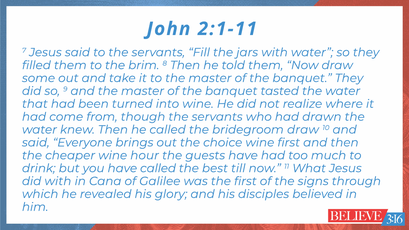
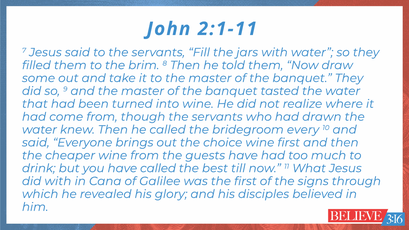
bridegroom draw: draw -> every
wine hour: hour -> from
